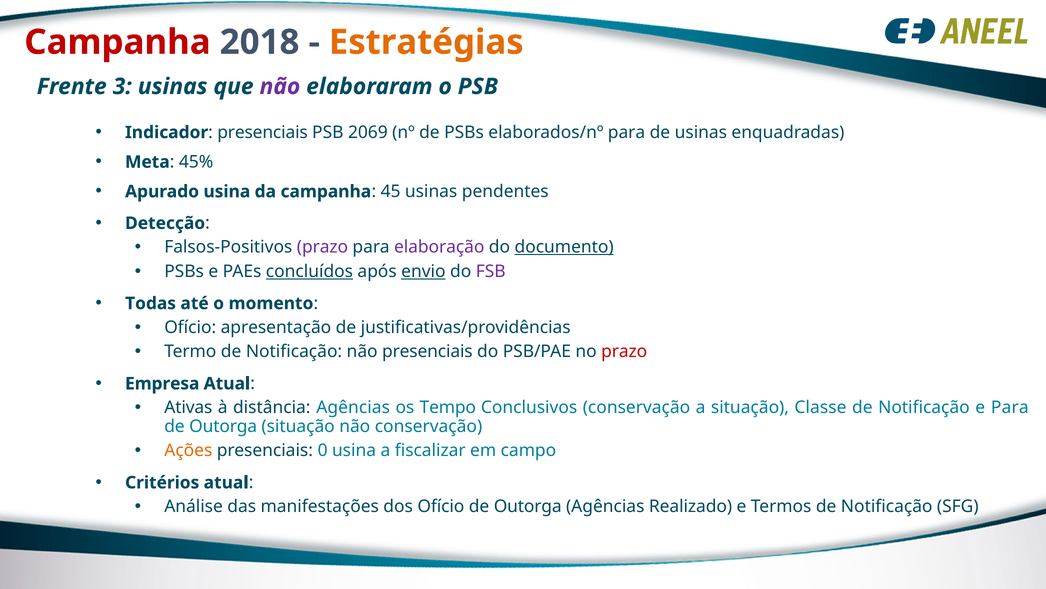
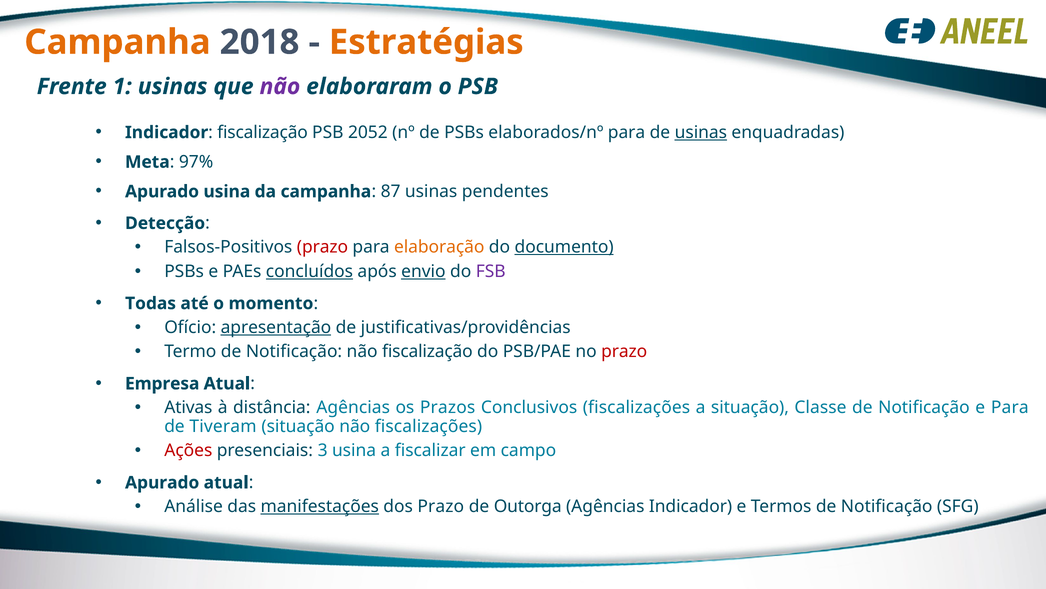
Campanha at (117, 42) colour: red -> orange
3: 3 -> 1
Indicador presenciais: presenciais -> fiscalização
2069: 2069 -> 2052
usinas at (701, 132) underline: none -> present
45%: 45% -> 97%
45: 45 -> 87
prazo at (322, 247) colour: purple -> red
elaboração colour: purple -> orange
apresentação underline: none -> present
não presenciais: presenciais -> fiscalização
Tempo: Tempo -> Prazos
Conclusivos conservação: conservação -> fiscalizações
Outorga at (223, 426): Outorga -> Tiveram
não conservação: conservação -> fiscalizações
Ações colour: orange -> red
0: 0 -> 3
Critérios at (162, 482): Critérios -> Apurado
manifestações underline: none -> present
dos Ofício: Ofício -> Prazo
Agências Realizado: Realizado -> Indicador
